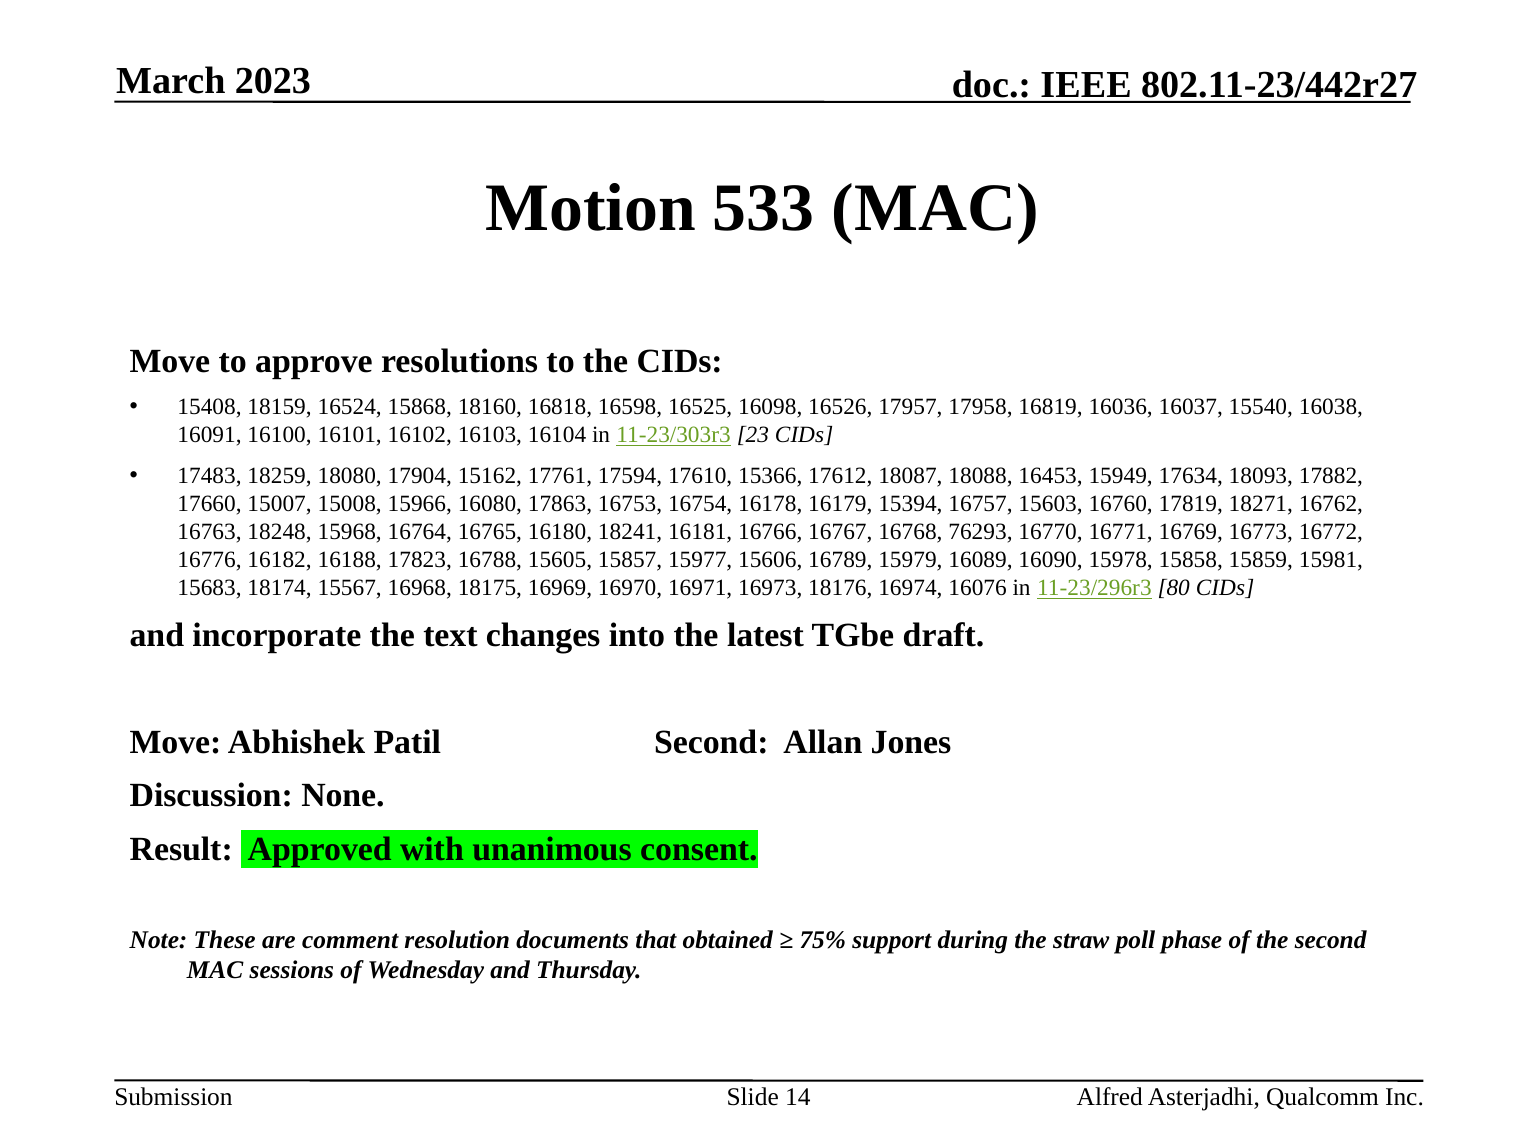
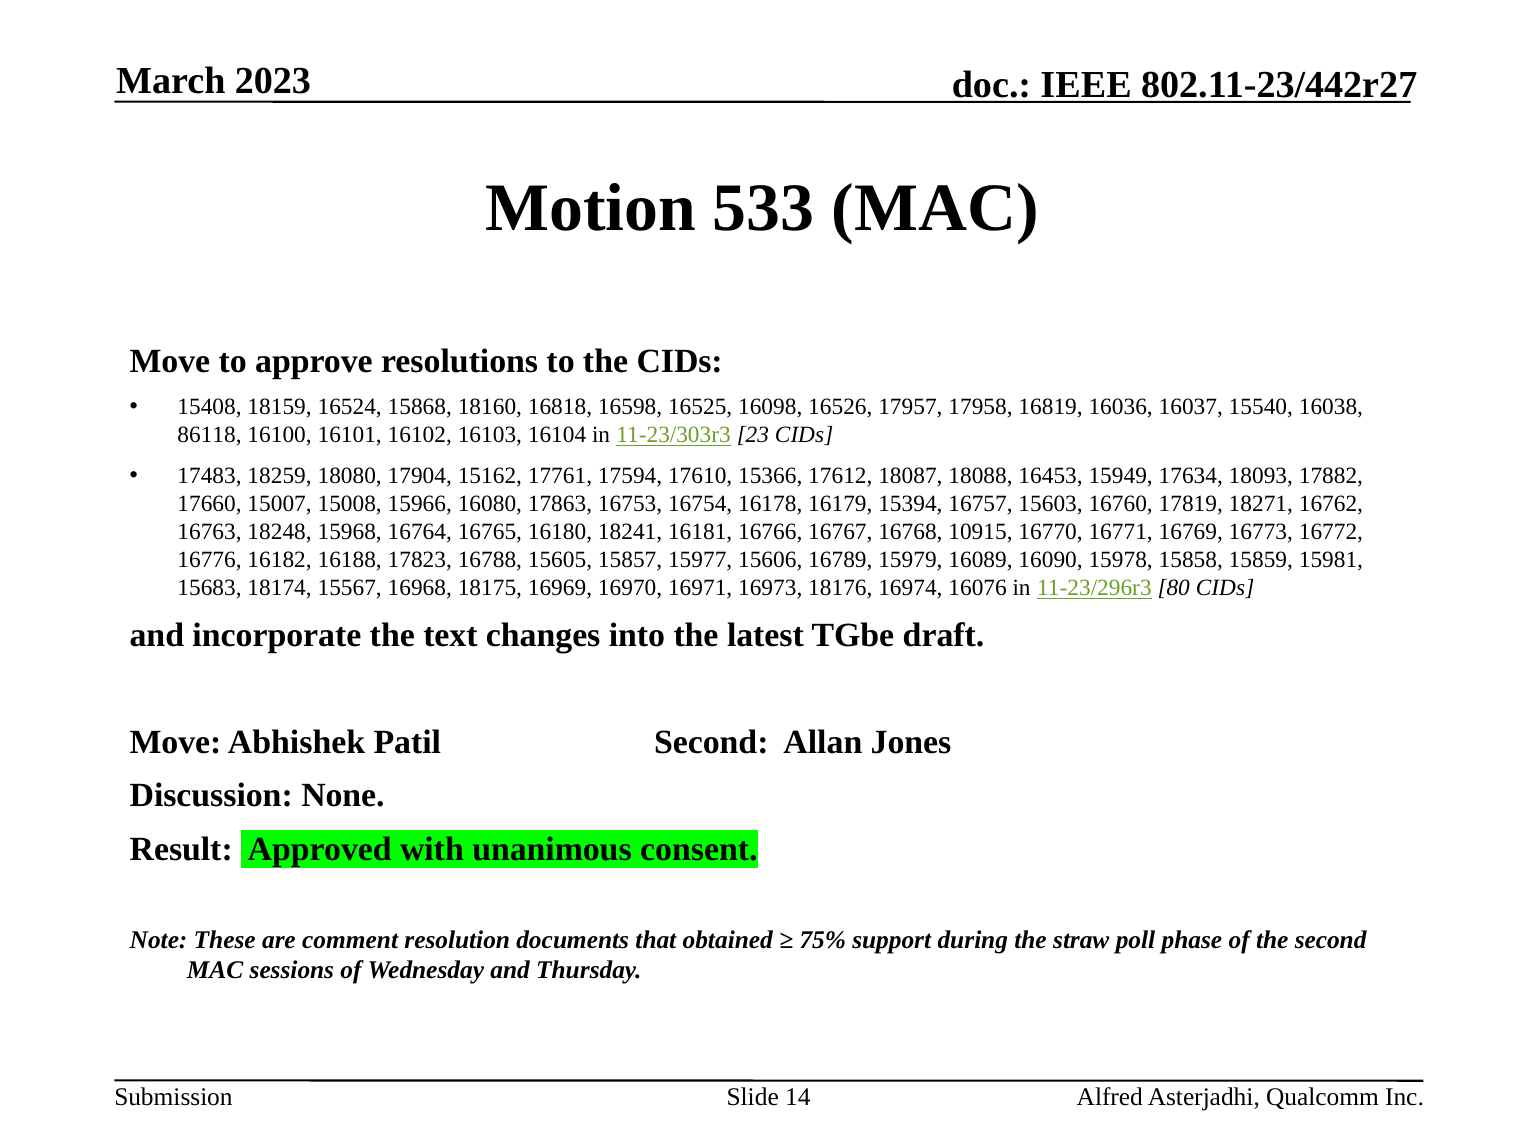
16091: 16091 -> 86118
76293: 76293 -> 10915
